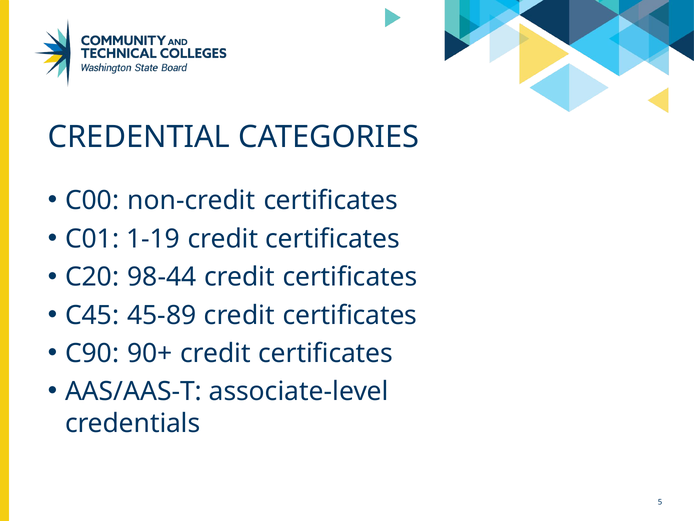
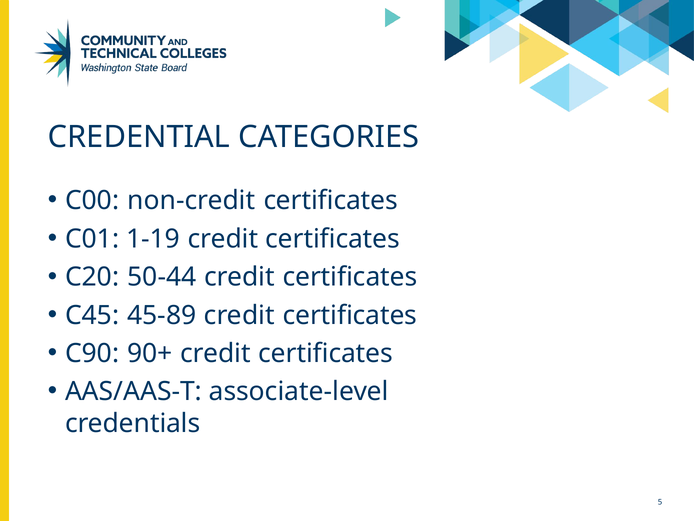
98-44: 98-44 -> 50-44
